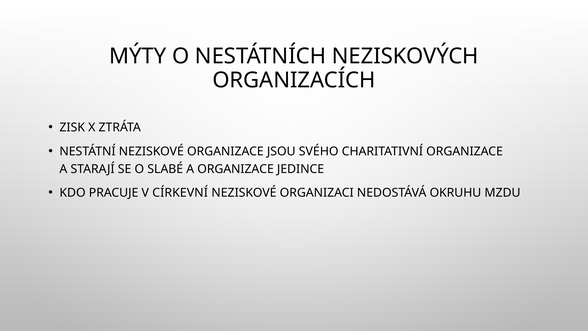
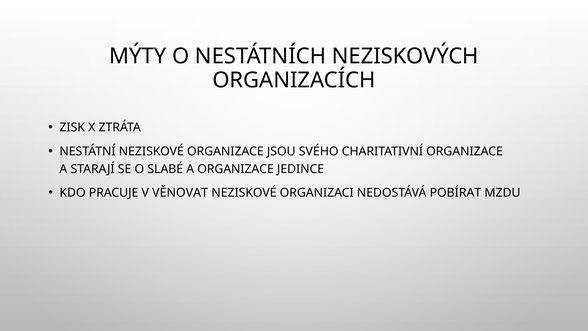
CÍRKEVNÍ: CÍRKEVNÍ -> VĚNOVAT
OKRUHU: OKRUHU -> POBÍRAT
